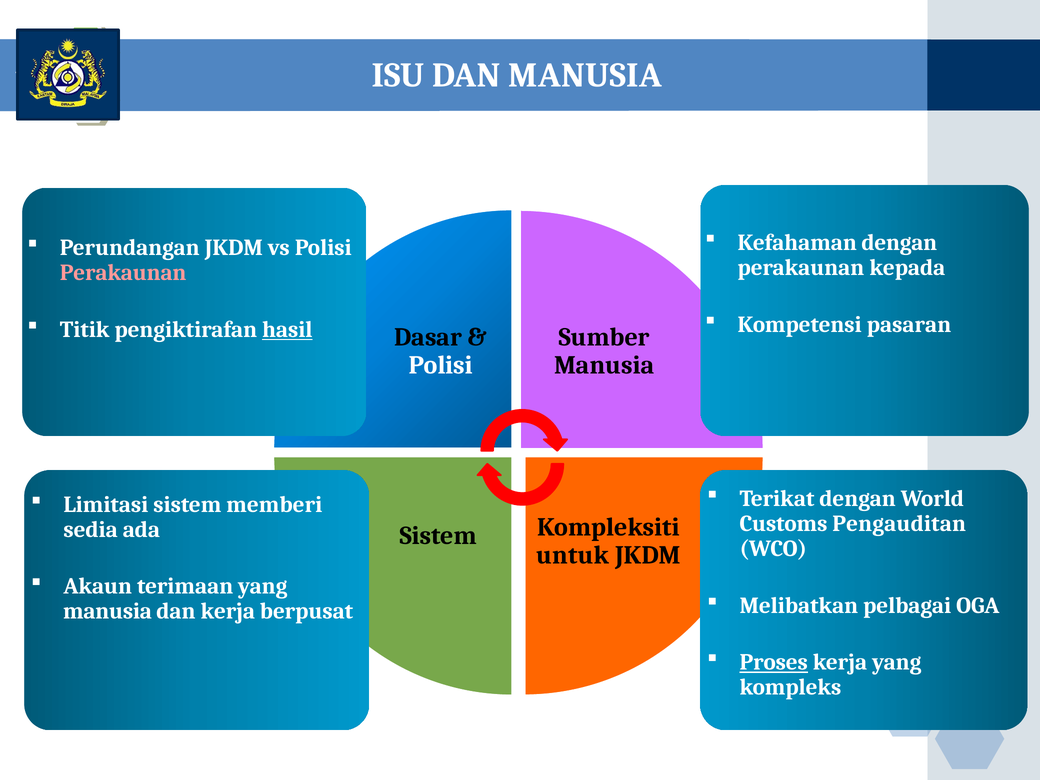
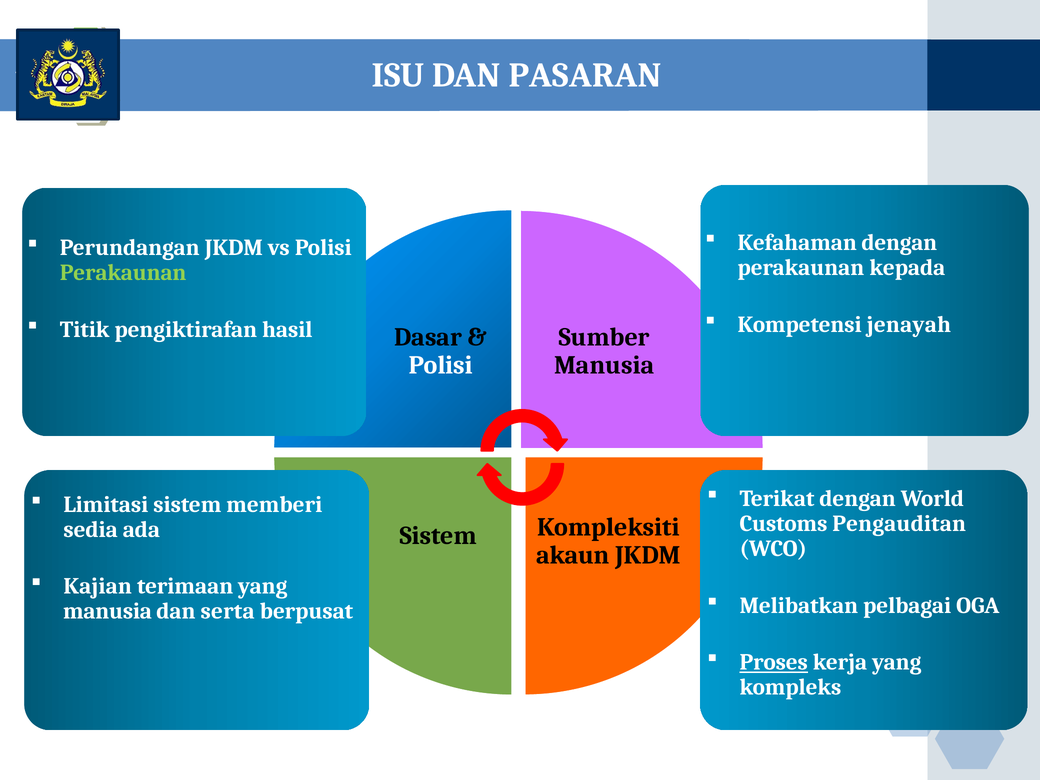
DAN MANUSIA: MANUSIA -> PASARAN
Perakaunan at (123, 273) colour: pink -> light green
pasaran: pasaran -> jenayah
hasil underline: present -> none
untuk: untuk -> akaun
Akaun: Akaun -> Kajian
dan kerja: kerja -> serta
